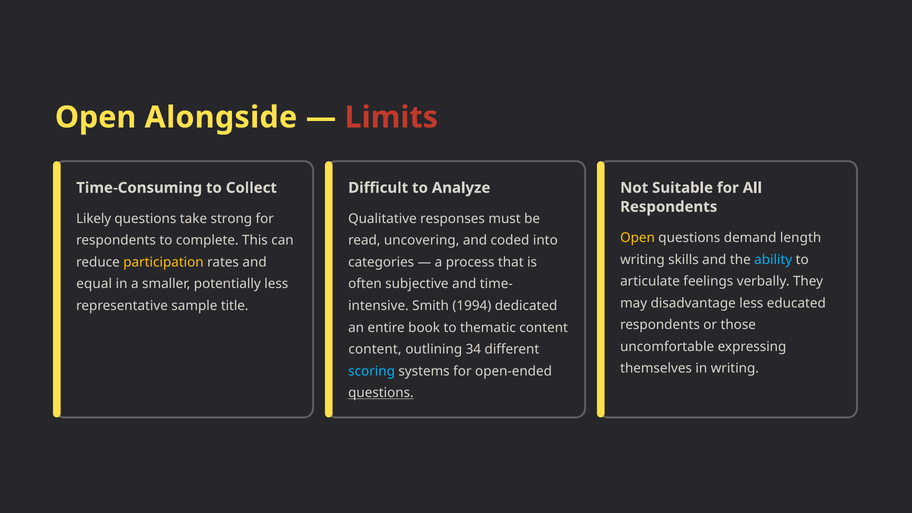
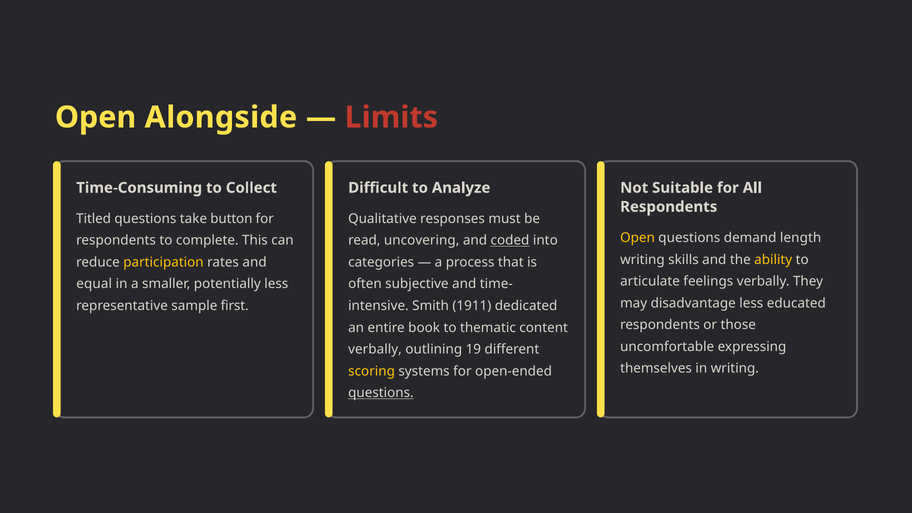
Likely: Likely -> Titled
strong: strong -> button
coded underline: none -> present
ability colour: light blue -> yellow
title: title -> first
1994: 1994 -> 1911
content at (375, 349): content -> verbally
34: 34 -> 19
scoring colour: light blue -> yellow
